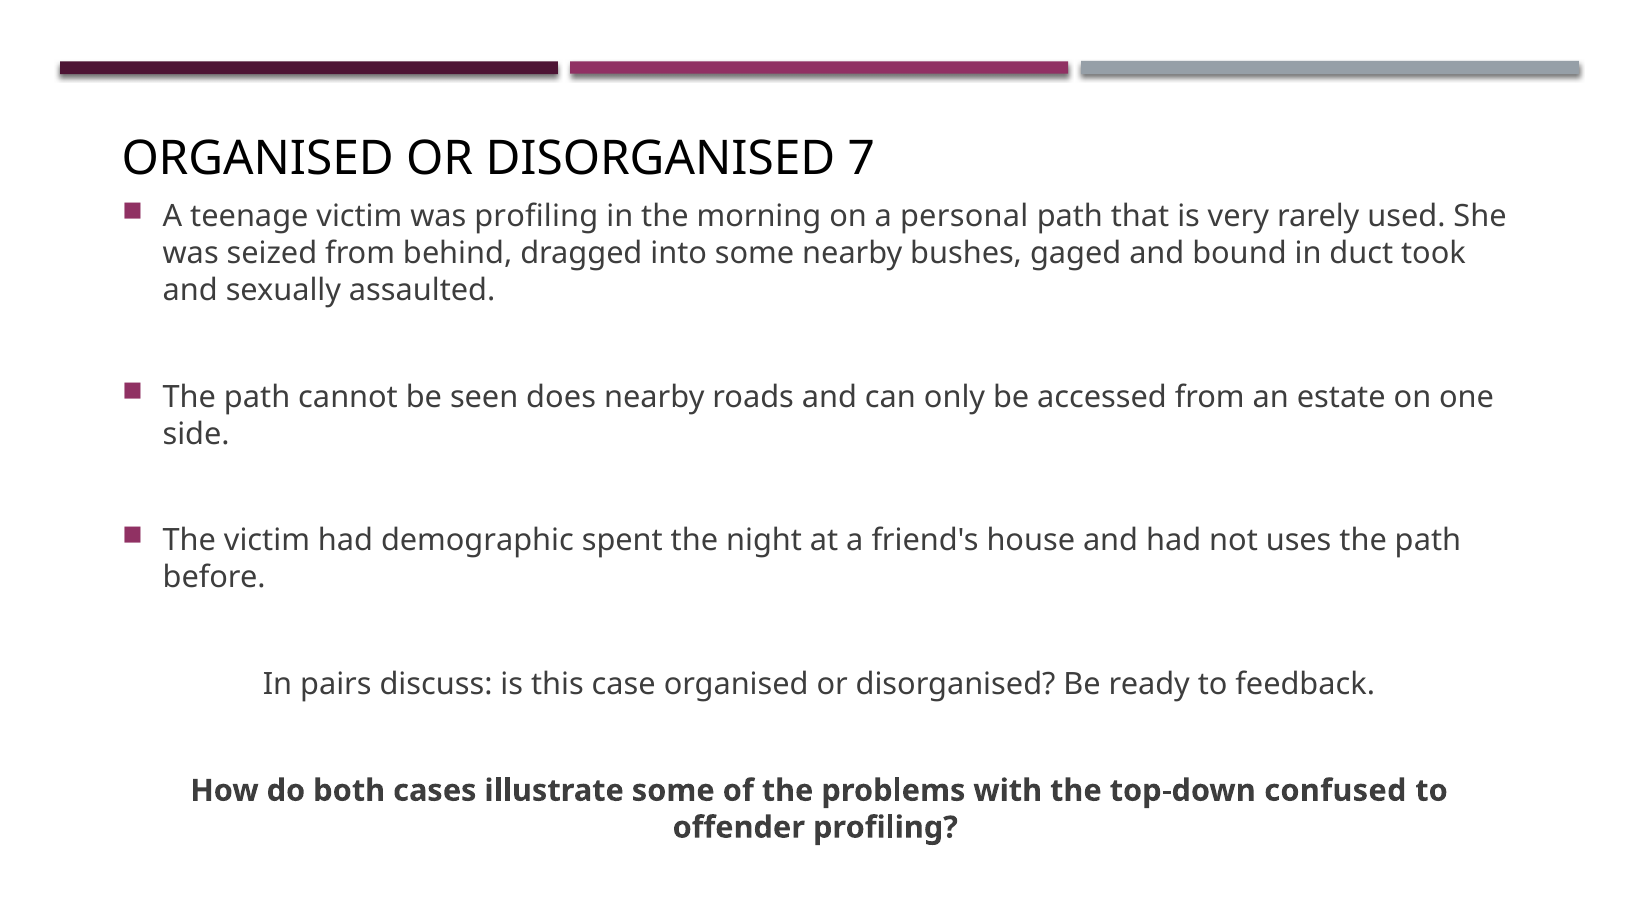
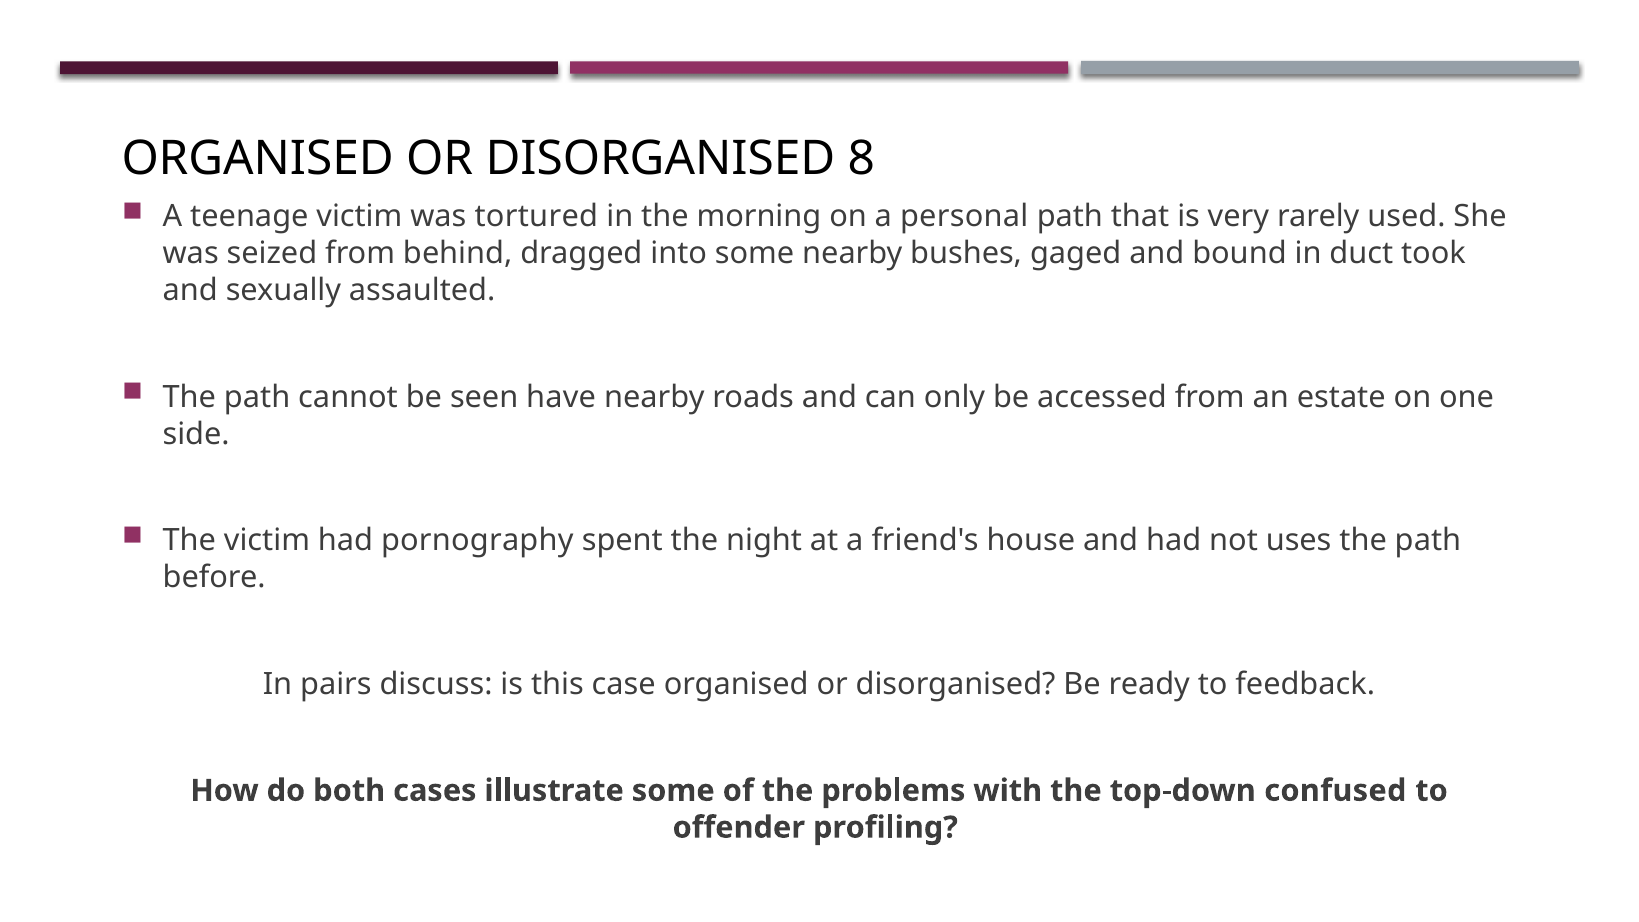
7: 7 -> 8
was profiling: profiling -> tortured
does: does -> have
demographic: demographic -> pornography
